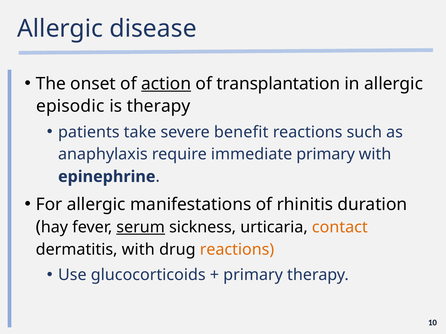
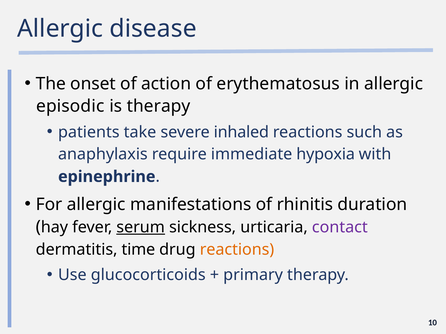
action underline: present -> none
transplantation: transplantation -> erythematosus
benefit: benefit -> inhaled
immediate primary: primary -> hypoxia
contact colour: orange -> purple
dermatitis with: with -> time
